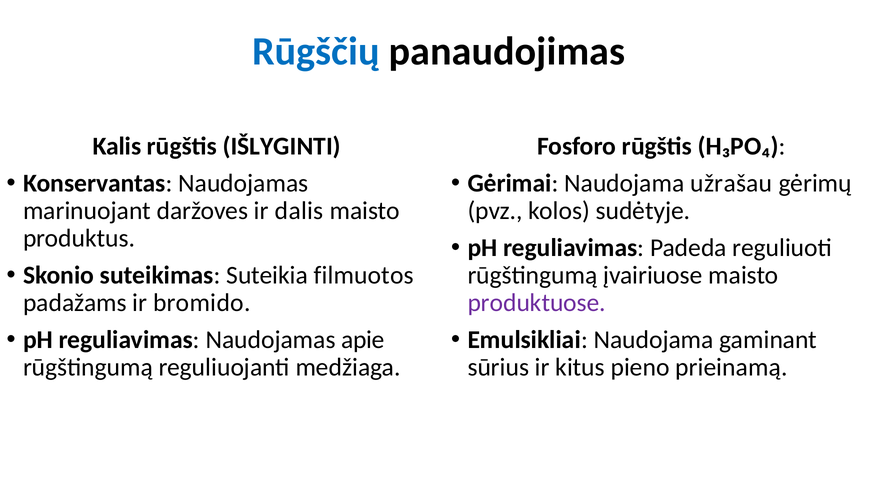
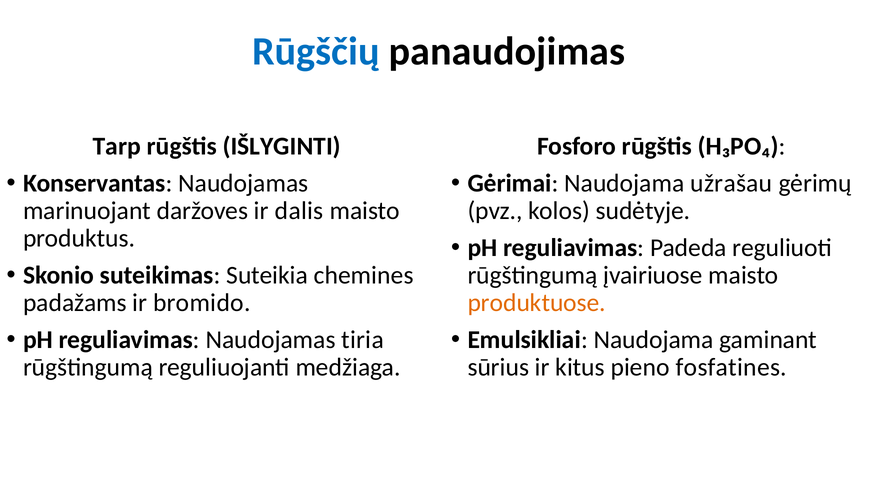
Kalis: Kalis -> Tarp
filmuotos: filmuotos -> chemines
produktuose colour: purple -> orange
apie: apie -> tiria
prieinamą: prieinamą -> fosfatines
